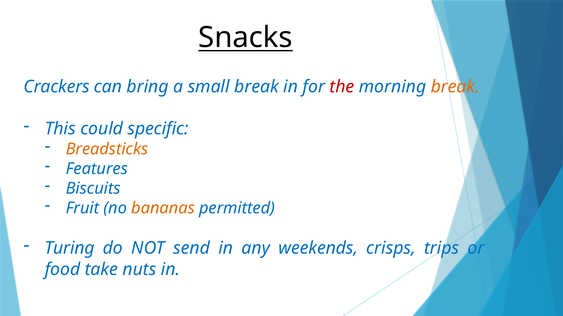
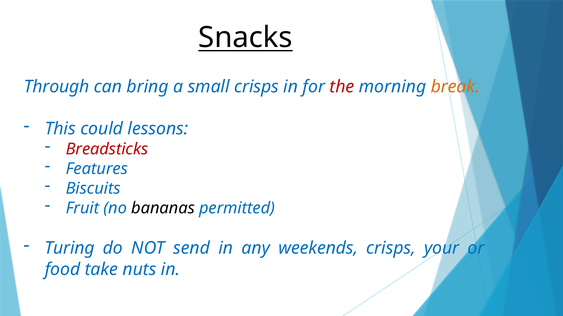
Crackers: Crackers -> Through
small break: break -> crisps
specific: specific -> lessons
Breadsticks colour: orange -> red
bananas colour: orange -> black
trips: trips -> your
